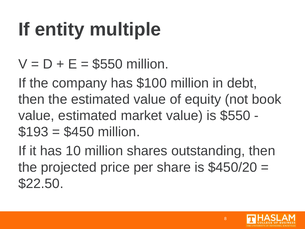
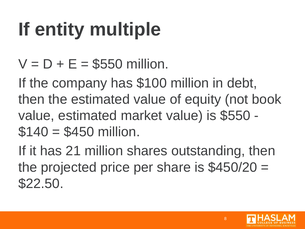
$193: $193 -> $140
10: 10 -> 21
